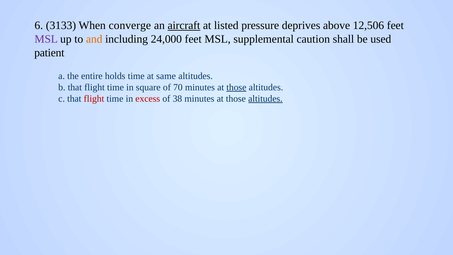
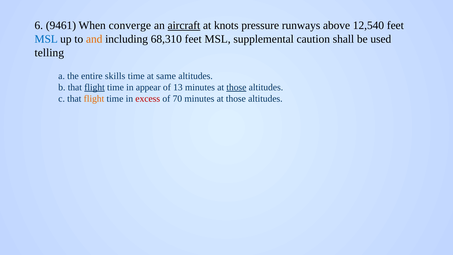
3133: 3133 -> 9461
listed: listed -> knots
deprives: deprives -> runways
12,506: 12,506 -> 12,540
MSL at (46, 39) colour: purple -> blue
24,000: 24,000 -> 68,310
patient: patient -> telling
holds: holds -> skills
flight at (94, 87) underline: none -> present
square: square -> appear
70: 70 -> 13
flight at (94, 99) colour: red -> orange
38: 38 -> 70
altitudes at (265, 99) underline: present -> none
